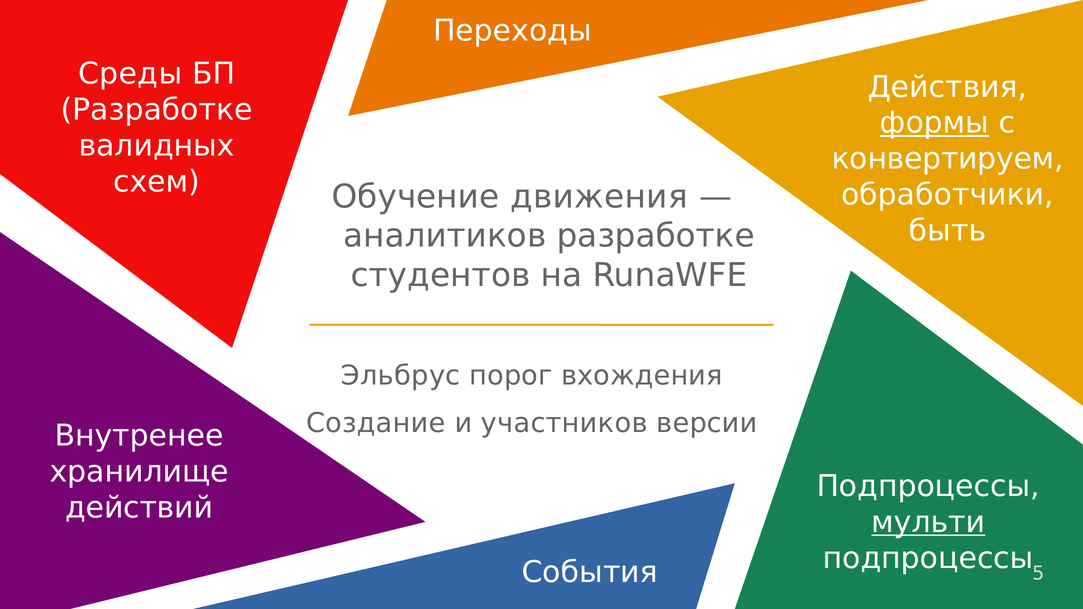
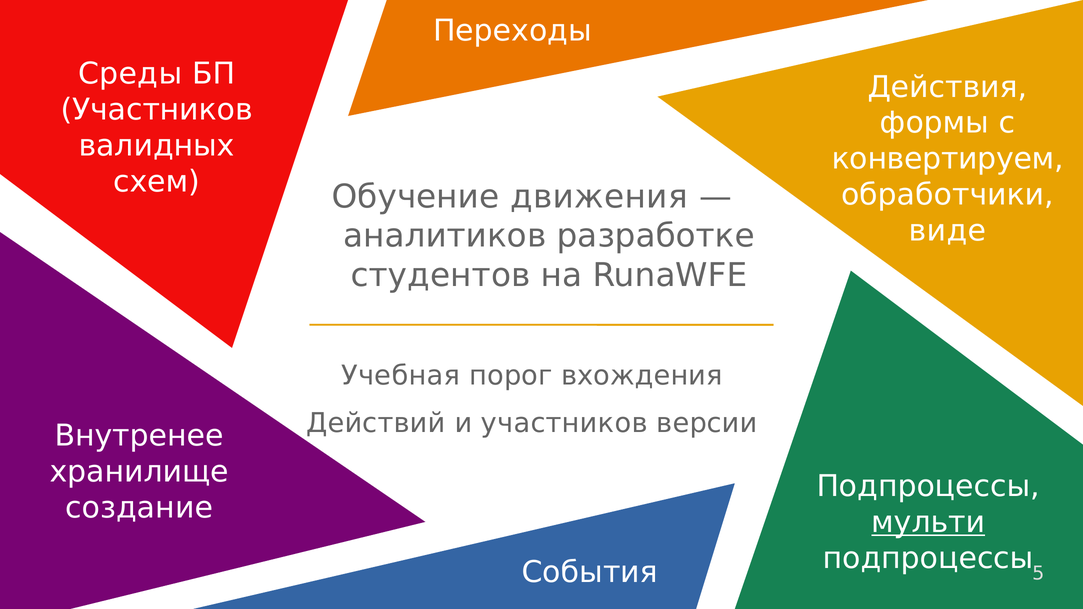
Разработке at (157, 110): Разработке -> Участников
формы underline: present -> none
быть: быть -> виде
Эльбрус: Эльбрус -> Учебная
Создание: Создание -> Действий
действий: действий -> создание
